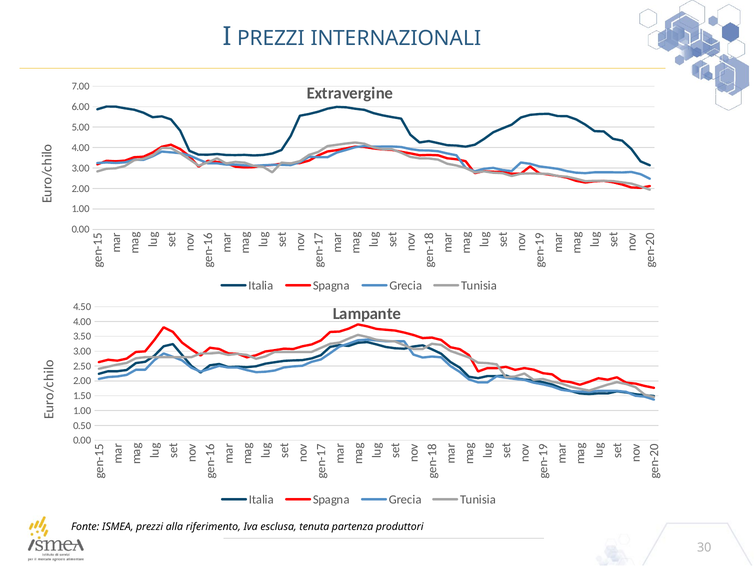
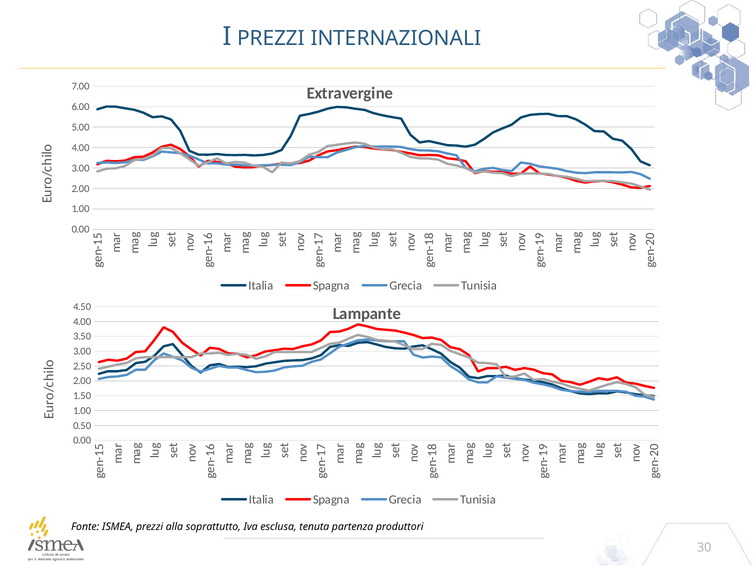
riferimento: riferimento -> soprattutto
